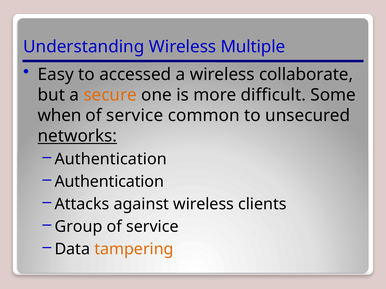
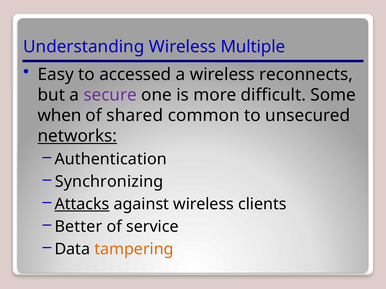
collaborate: collaborate -> reconnects
secure colour: orange -> purple
service at (135, 116): service -> shared
Authentication at (109, 182): Authentication -> Synchronizing
Attacks underline: none -> present
Group: Group -> Better
